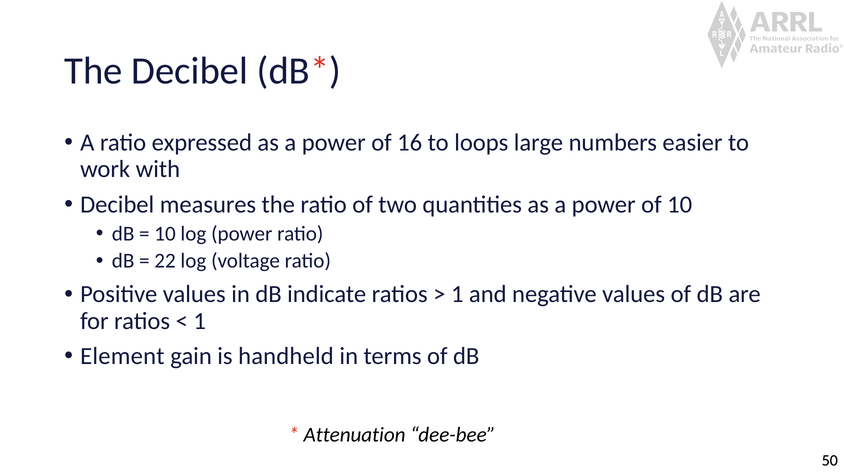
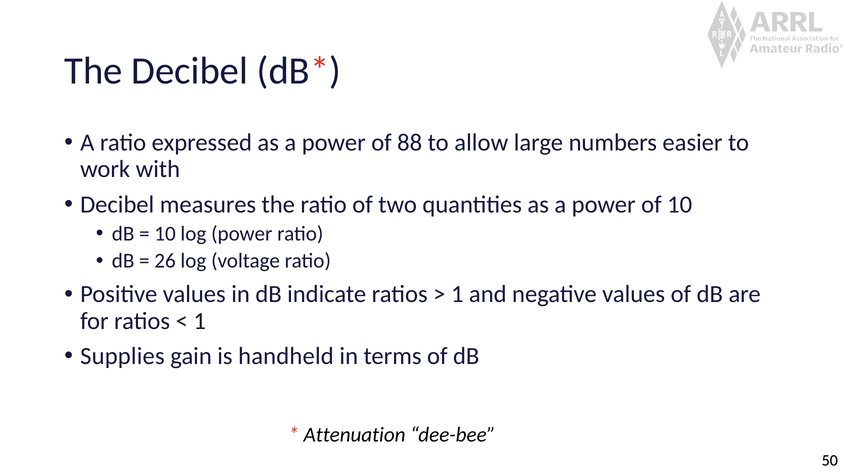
16: 16 -> 88
loops: loops -> allow
22: 22 -> 26
Element: Element -> Supplies
